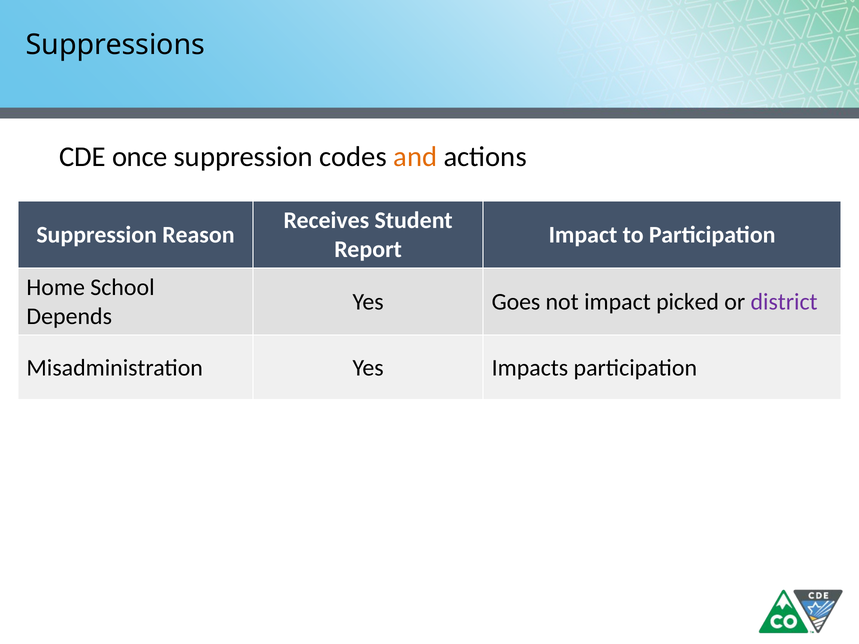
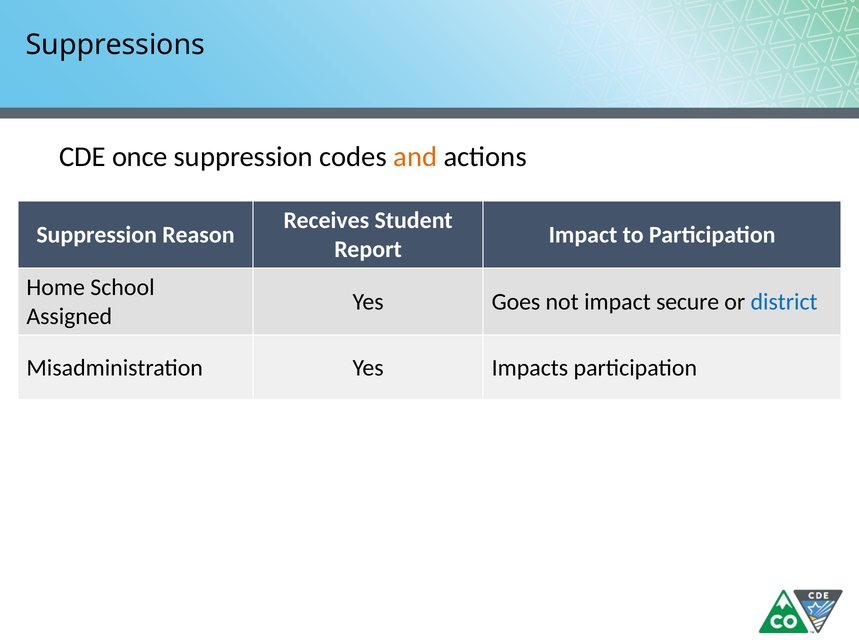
picked: picked -> secure
district colour: purple -> blue
Depends: Depends -> Assigned
